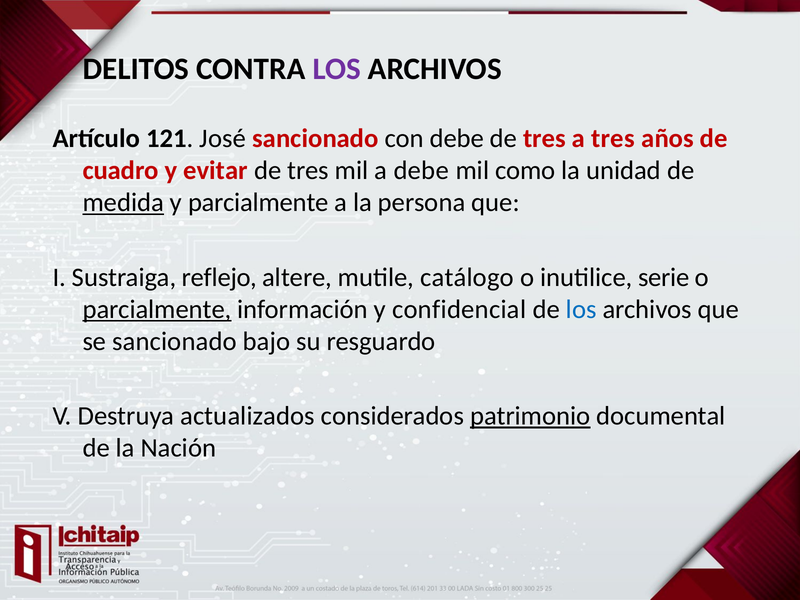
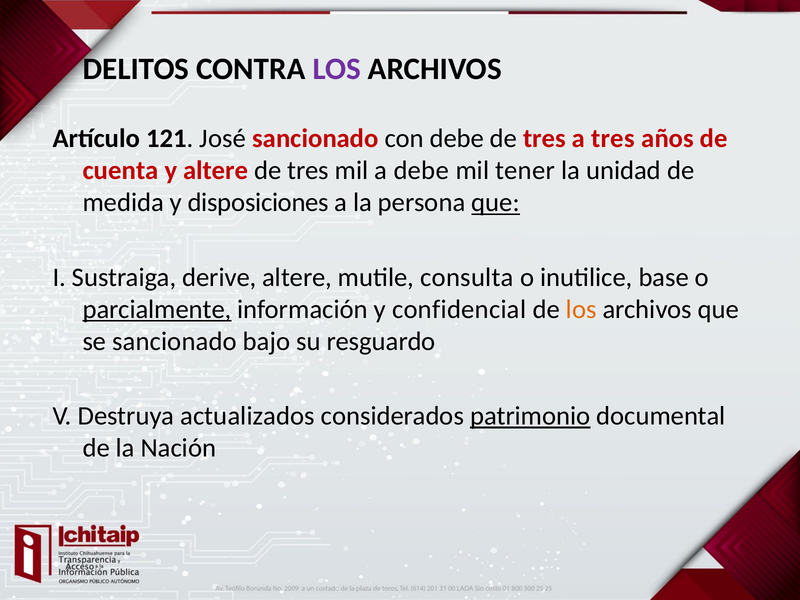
cuadro: cuadro -> cuenta
y evitar: evitar -> altere
como: como -> tener
medida underline: present -> none
y parcialmente: parcialmente -> disposiciones
que at (496, 203) underline: none -> present
reflejo: reflejo -> derive
catálogo: catálogo -> consulta
serie: serie -> base
los at (581, 309) colour: blue -> orange
